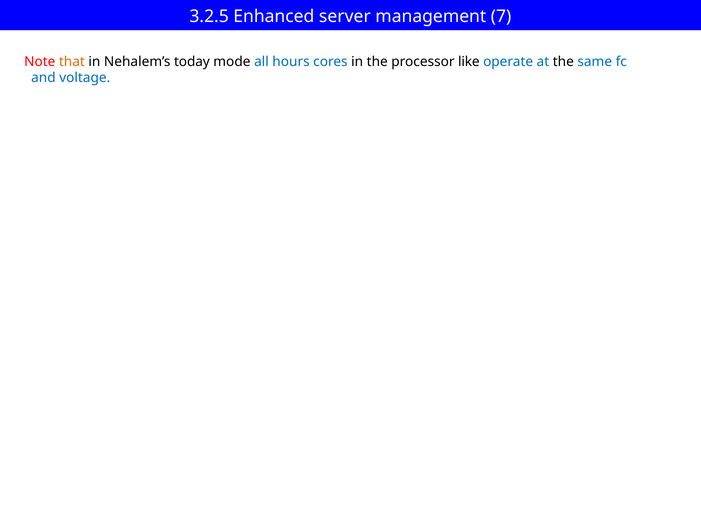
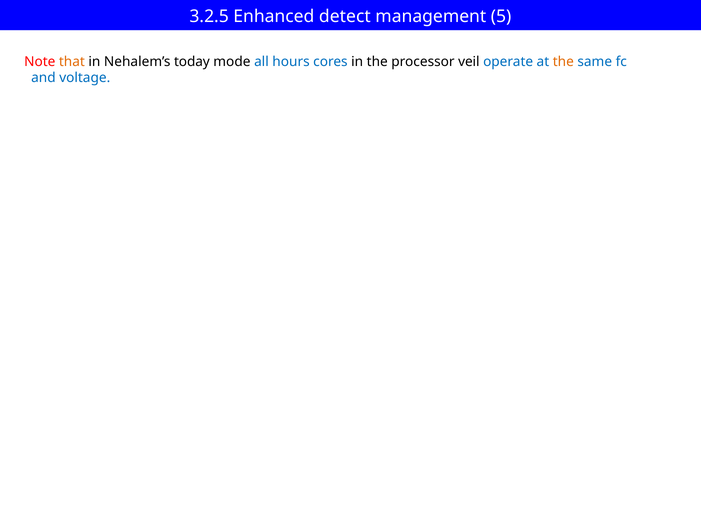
server: server -> detect
7: 7 -> 5
like: like -> veil
the at (563, 62) colour: black -> orange
